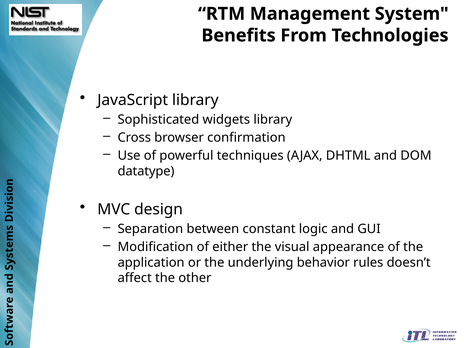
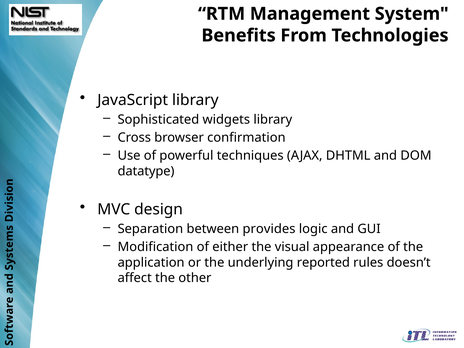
constant: constant -> provides
behavior: behavior -> reported
